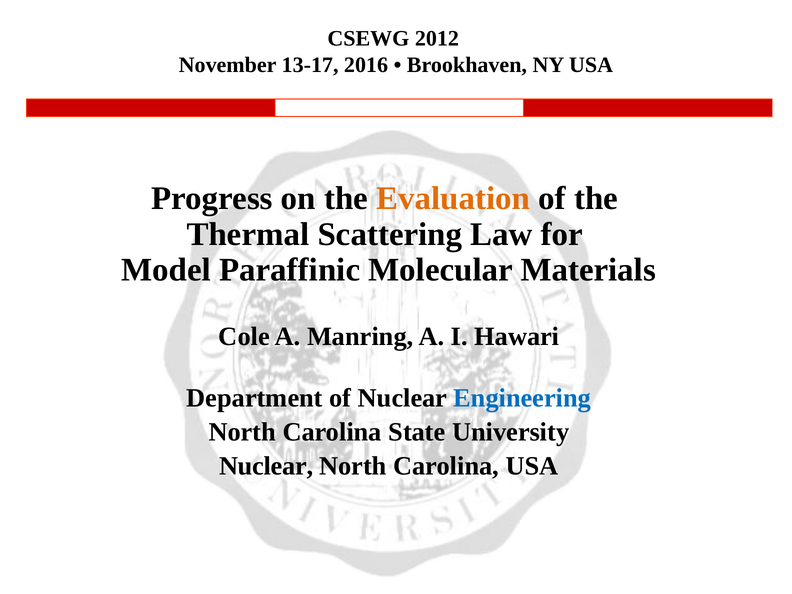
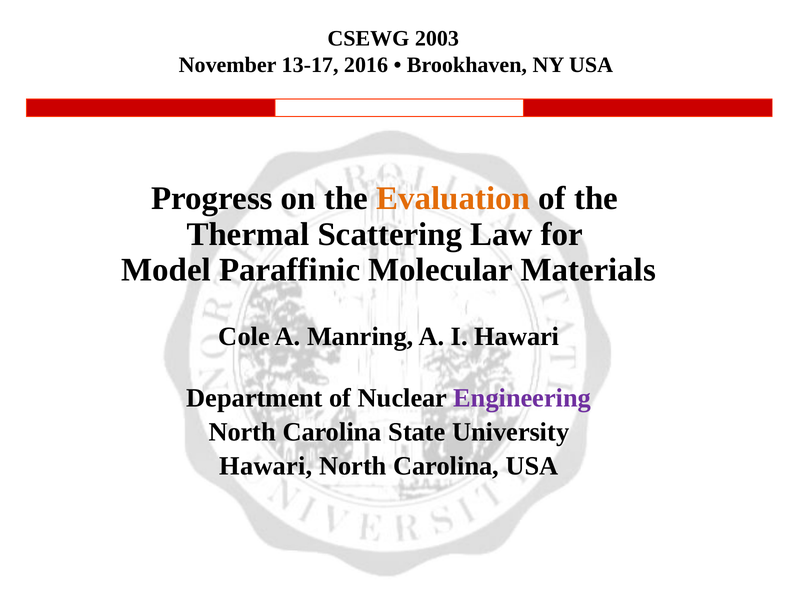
2012: 2012 -> 2003
Engineering colour: blue -> purple
Nuclear at (266, 466): Nuclear -> Hawari
